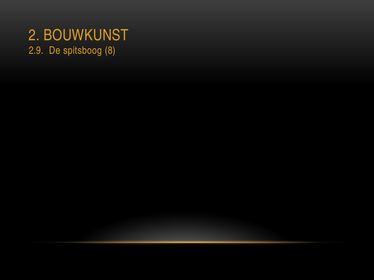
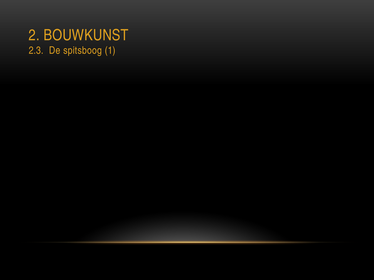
2.9: 2.9 -> 2.3
8: 8 -> 1
